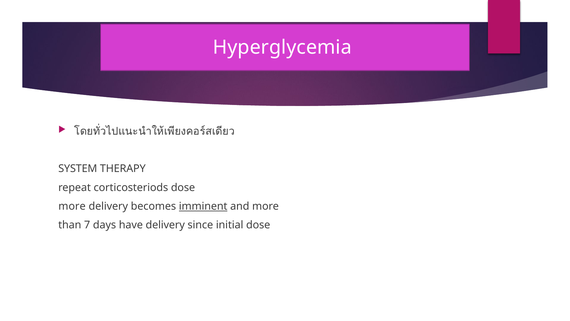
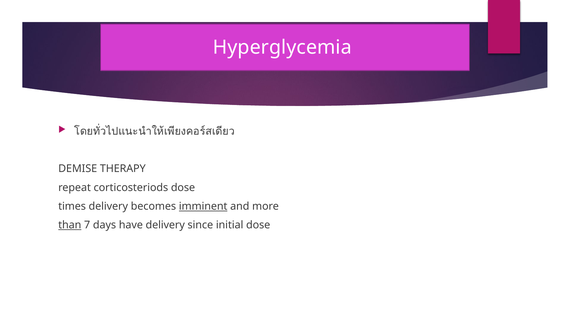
SYSTEM: SYSTEM -> DEMISE
more at (72, 206): more -> times
than underline: none -> present
